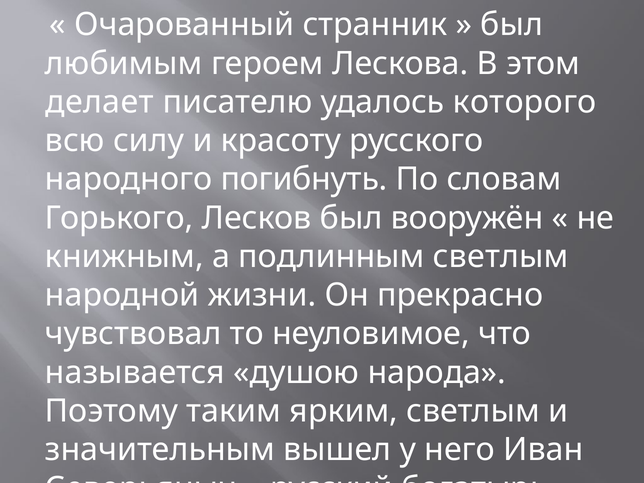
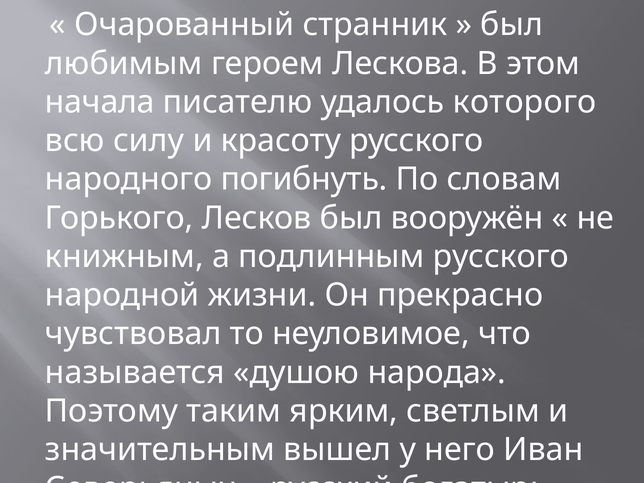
делает: делает -> начала
подлинным светлым: светлым -> русского
